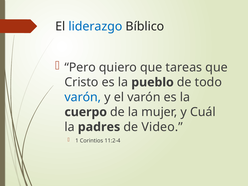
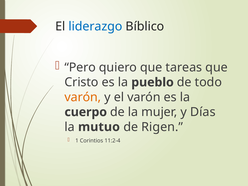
varón at (83, 97) colour: blue -> orange
Cuál: Cuál -> Días
padres: padres -> mutuo
Video: Video -> Rigen
